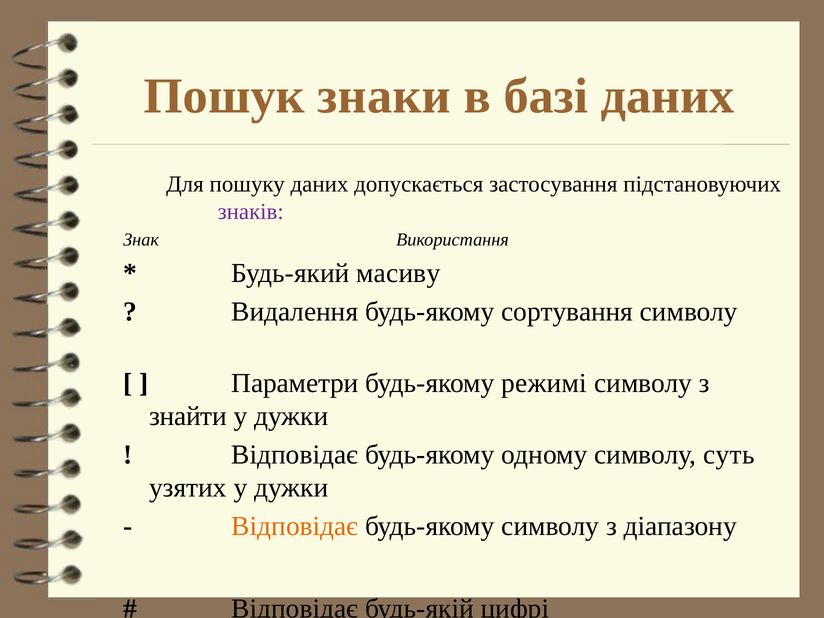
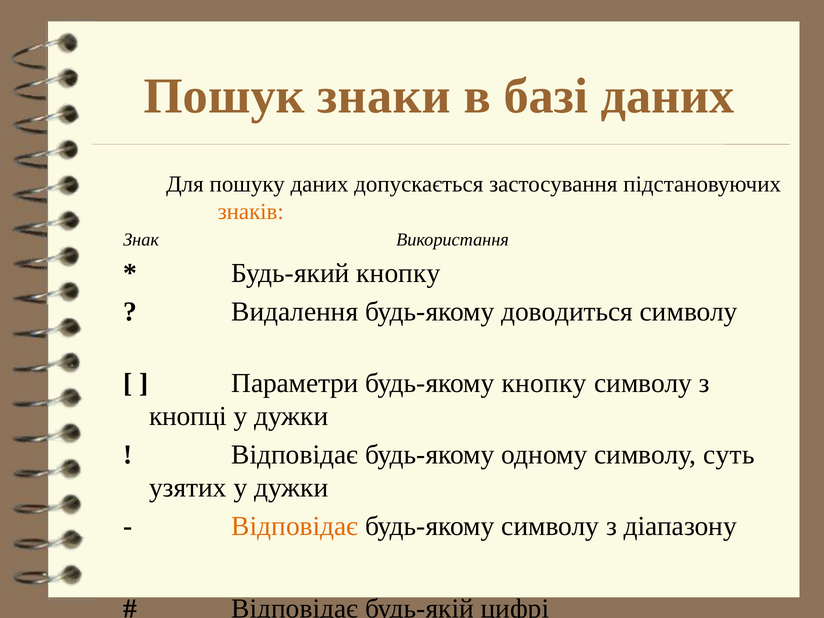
знаків colour: purple -> orange
Будь-який масиву: масиву -> кнопку
сортування: сортування -> доводиться
будь-якому режимі: режимі -> кнопку
знайти: знайти -> кнопці
